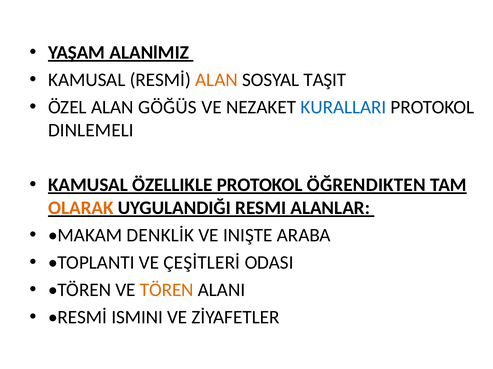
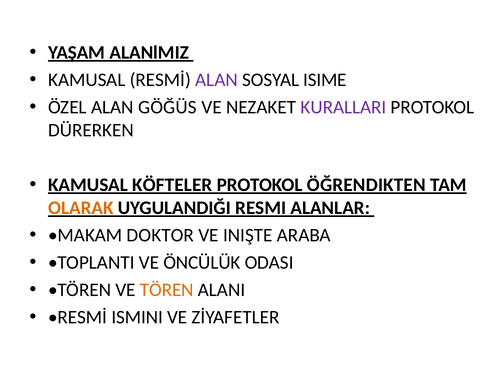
ALAN at (217, 80) colour: orange -> purple
TAŞIT: TAŞIT -> ISIME
KURALLARI colour: blue -> purple
DINLEMELI: DINLEMELI -> DÜRERKEN
ÖZELLIKLE: ÖZELLIKLE -> KÖFTELER
DENKLİK: DENKLİK -> DOKTOR
ÇEŞİTLERİ: ÇEŞİTLERİ -> ÖNCÜLÜK
